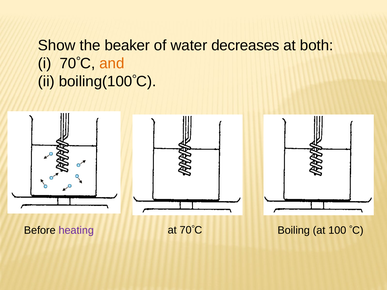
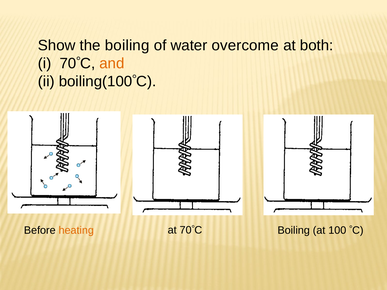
the beaker: beaker -> boiling
decreases: decreases -> overcome
heating colour: purple -> orange
